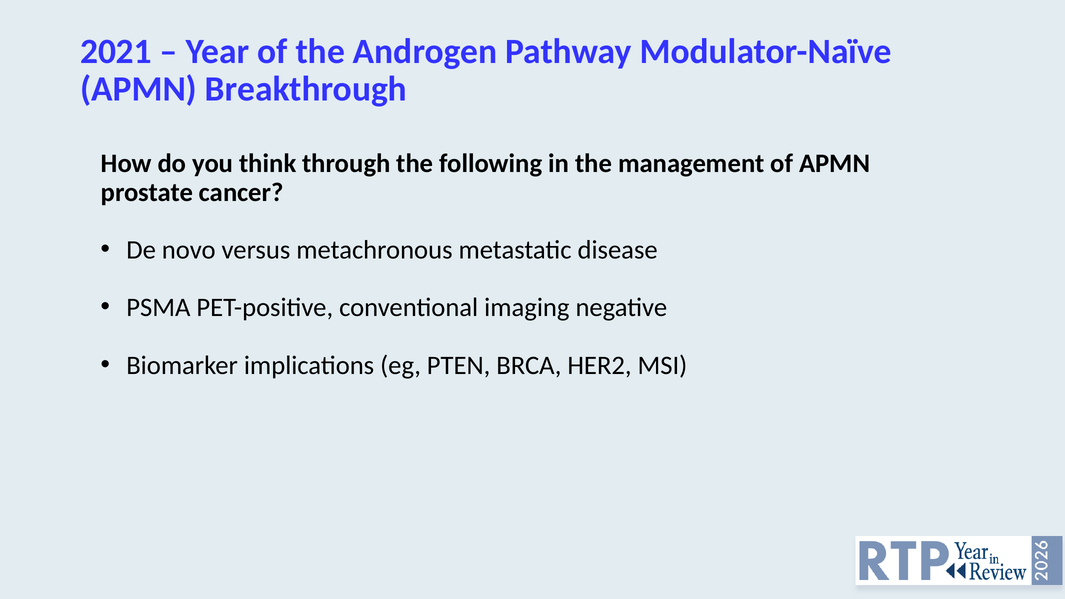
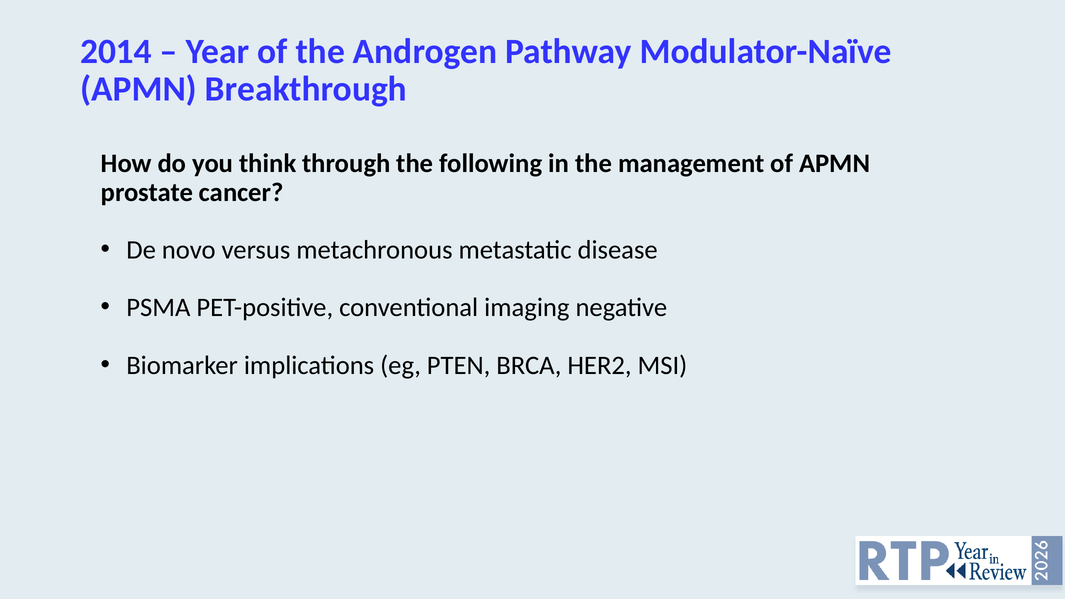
2021: 2021 -> 2014
